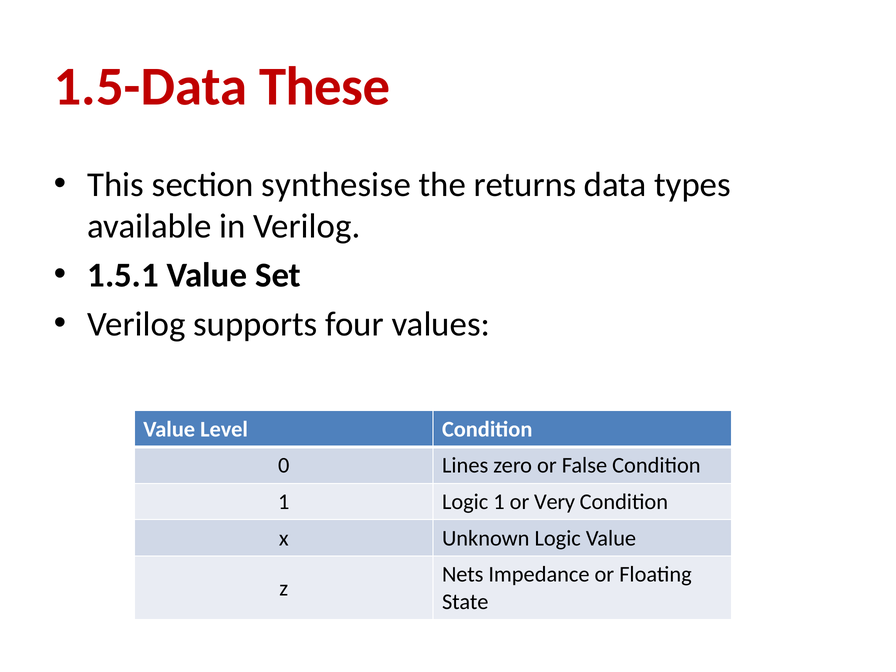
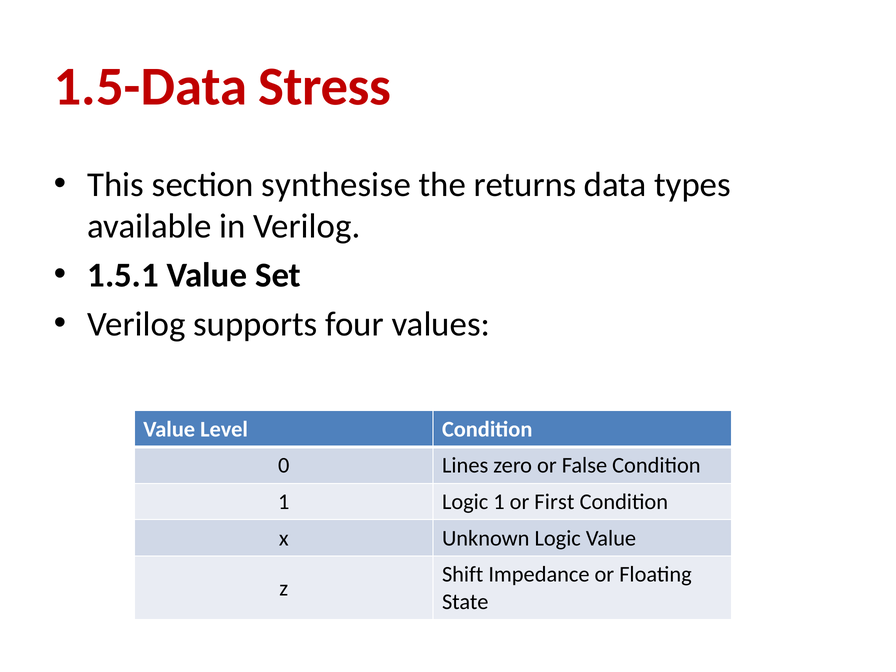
These: These -> Stress
Very: Very -> First
Nets: Nets -> Shift
